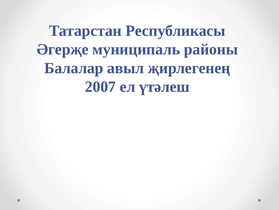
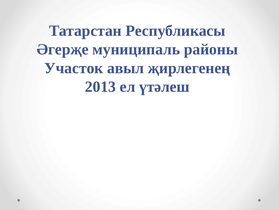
Балалар: Балалар -> Участок
2007: 2007 -> 2013
